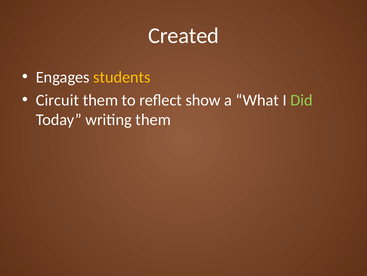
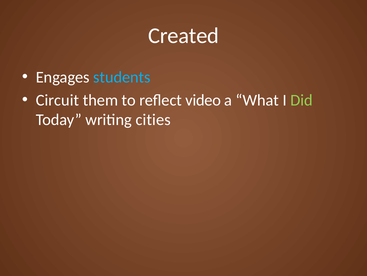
students colour: yellow -> light blue
show: show -> video
writing them: them -> cities
